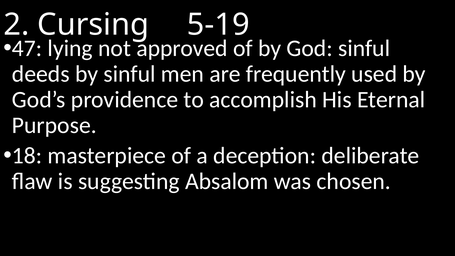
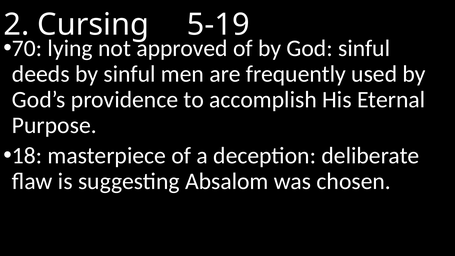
47: 47 -> 70
